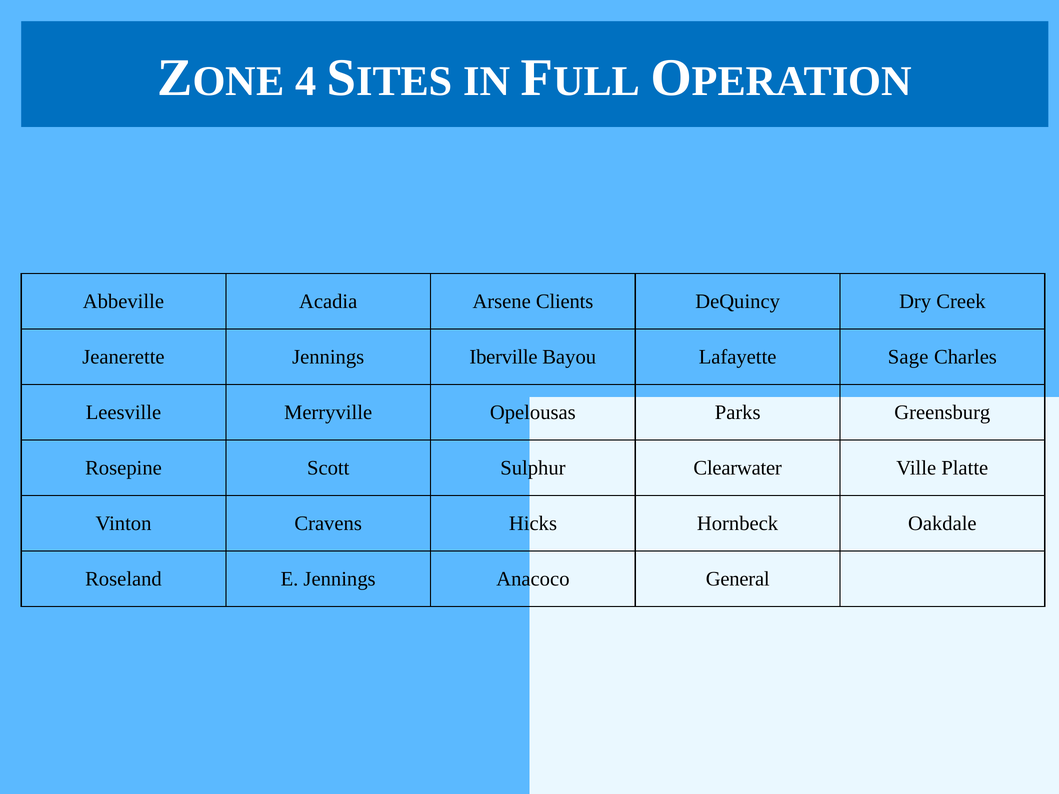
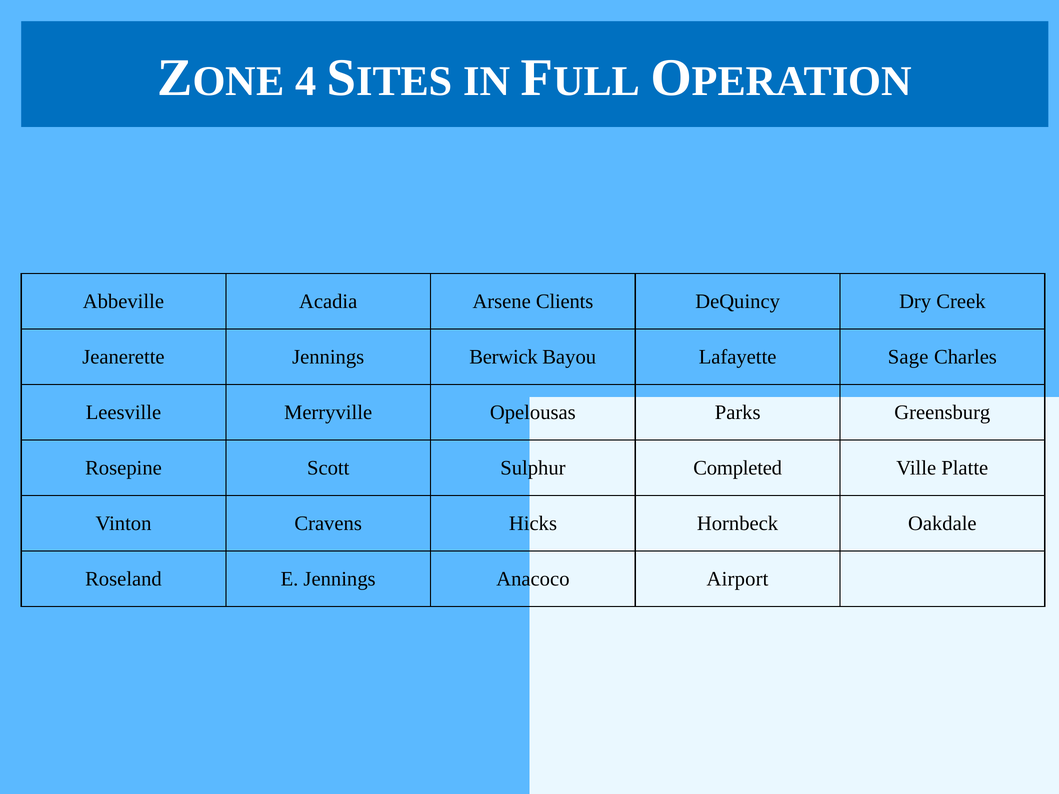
Iberville: Iberville -> Berwick
Clearwater: Clearwater -> Completed
General: General -> Airport
